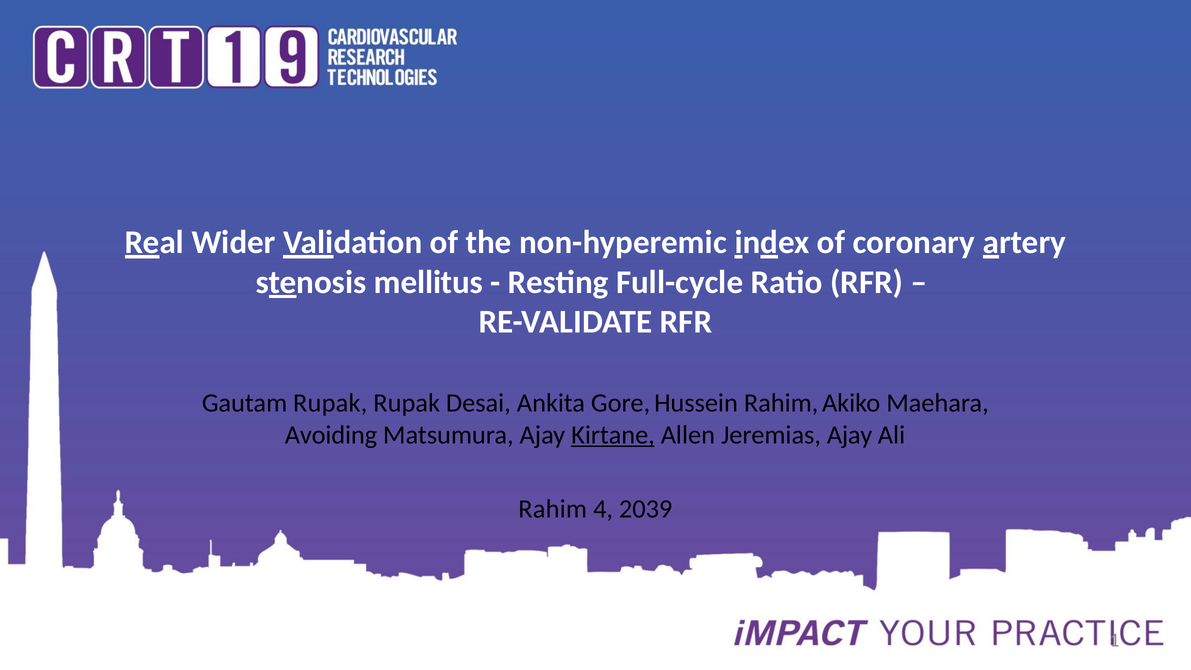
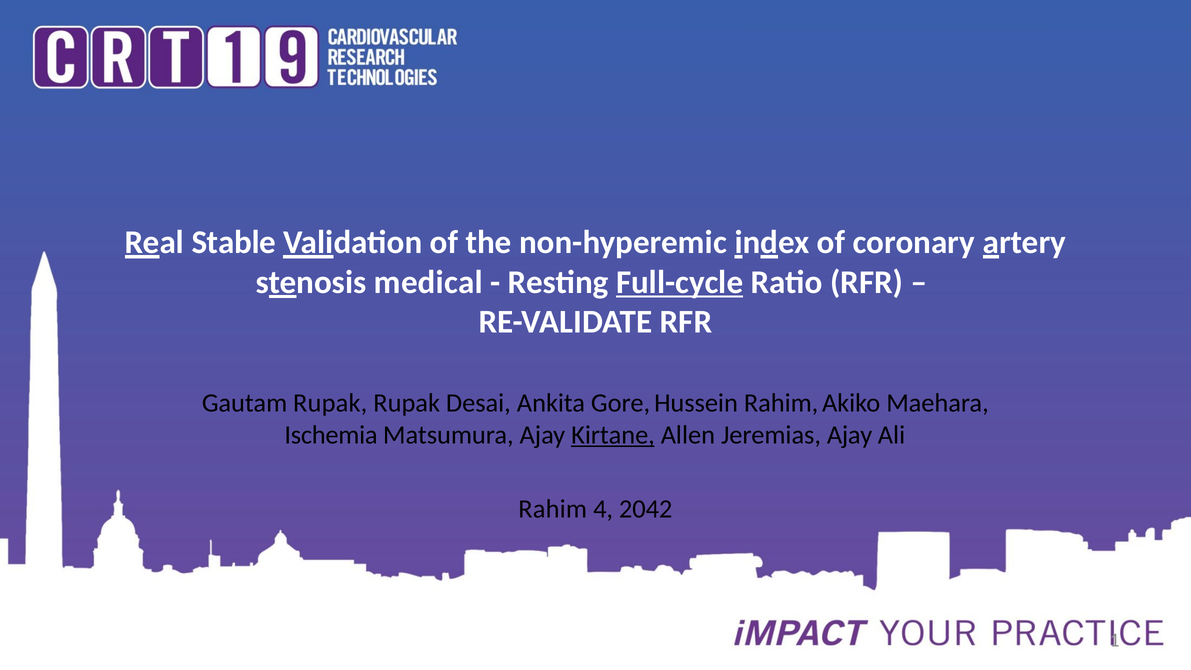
Wider: Wider -> Stable
mellitus: mellitus -> medical
Full-cycle underline: none -> present
Avoiding: Avoiding -> Ischemia
2039: 2039 -> 2042
